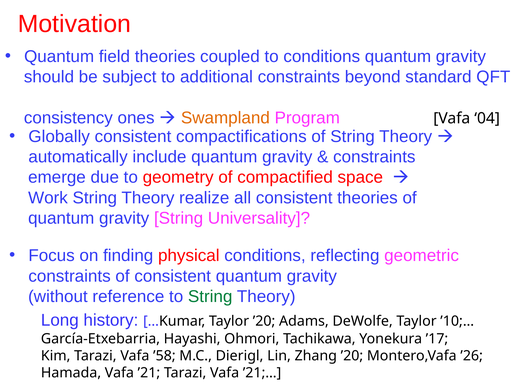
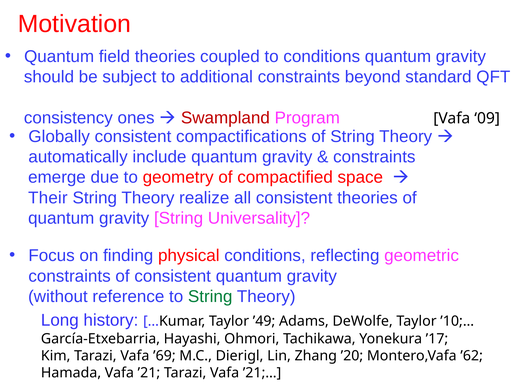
Swampland colour: orange -> red
04: 04 -> 09
Work: Work -> Their
Taylor ’20: ’20 -> ’49
’58: ’58 -> ’69
’26: ’26 -> ’62
